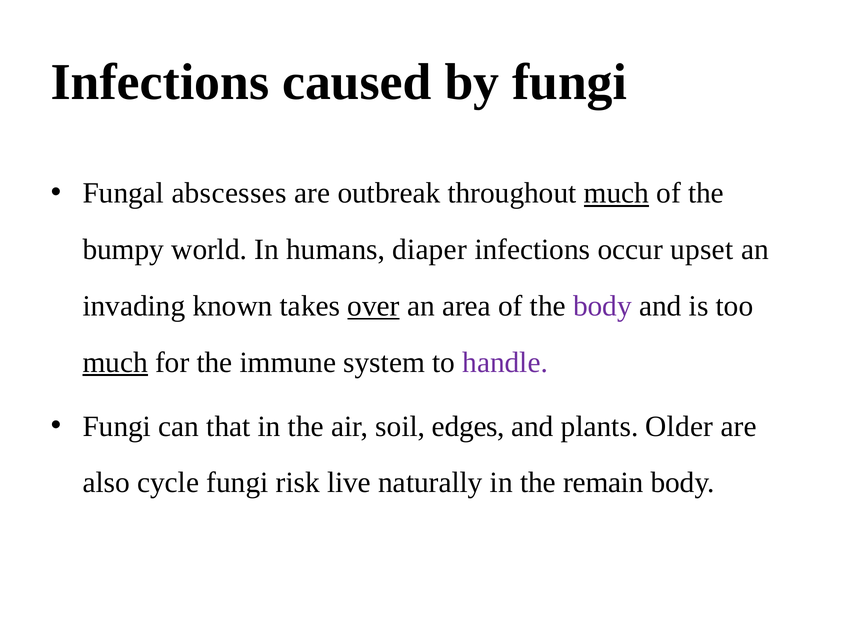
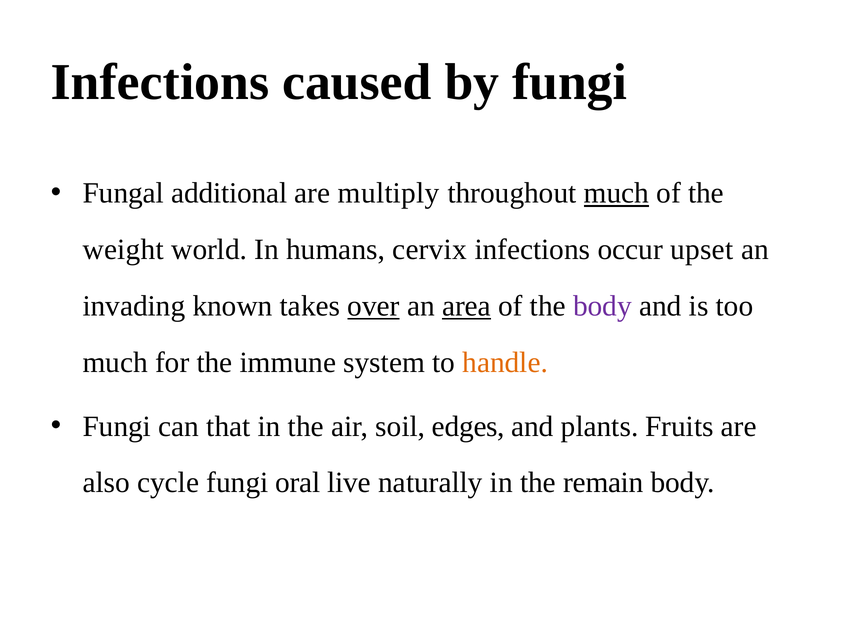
abscesses: abscesses -> additional
outbreak: outbreak -> multiply
bumpy: bumpy -> weight
diaper: diaper -> cervix
area underline: none -> present
much at (115, 363) underline: present -> none
handle colour: purple -> orange
Older: Older -> Fruits
risk: risk -> oral
